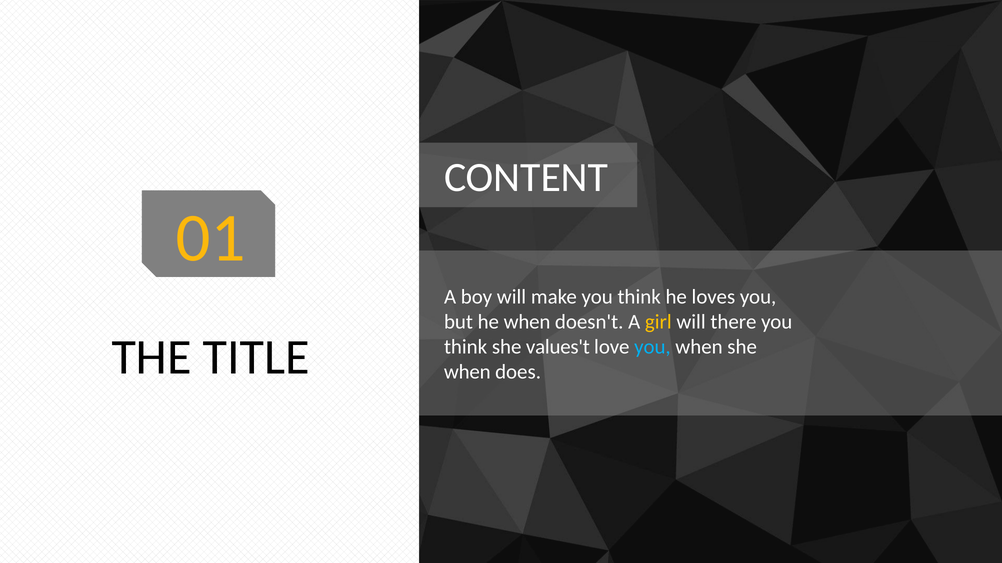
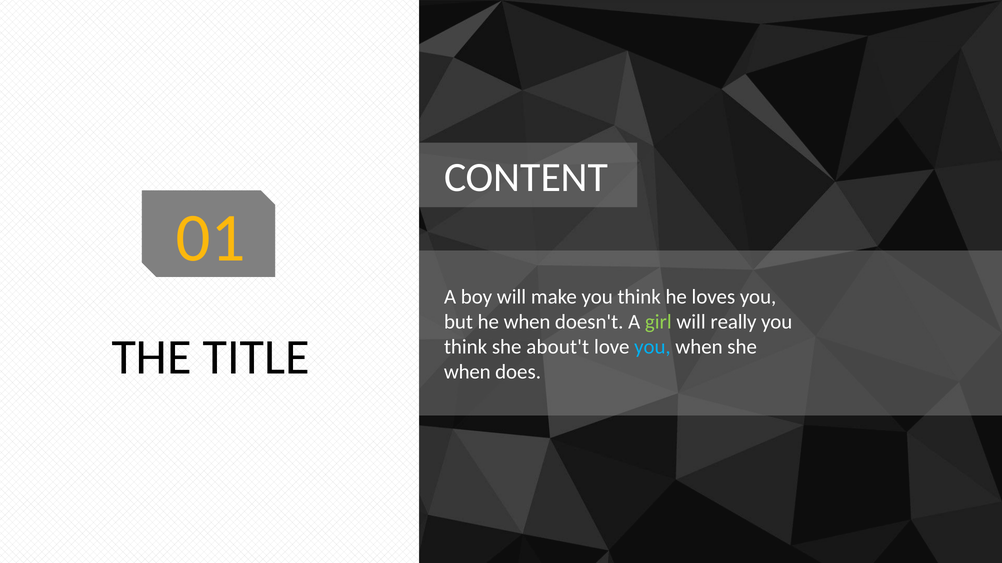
girl colour: yellow -> light green
there: there -> really
values't: values't -> about't
